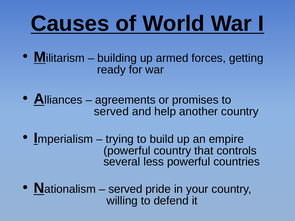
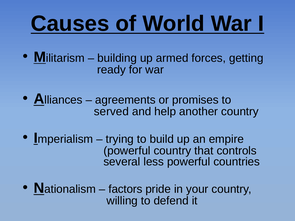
served at (125, 189): served -> factors
